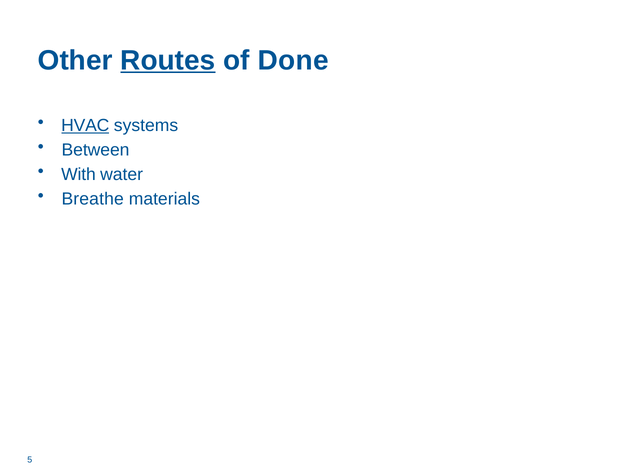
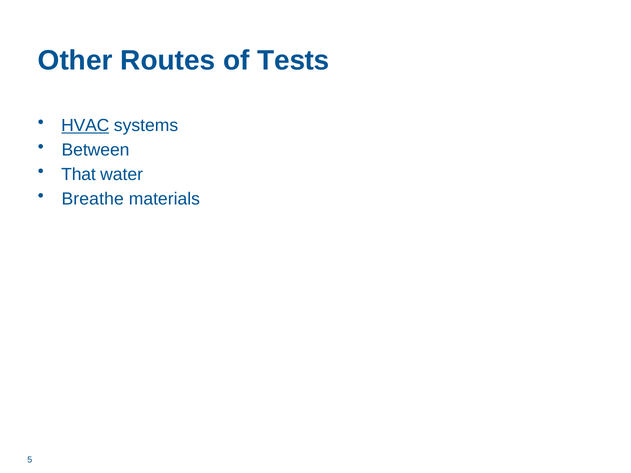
Routes underline: present -> none
Done: Done -> Tests
With: With -> That
